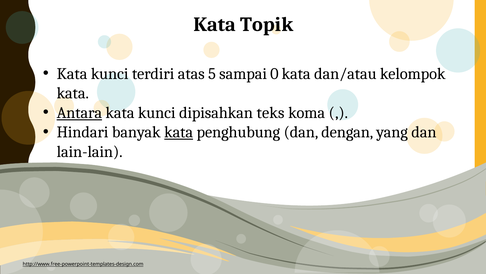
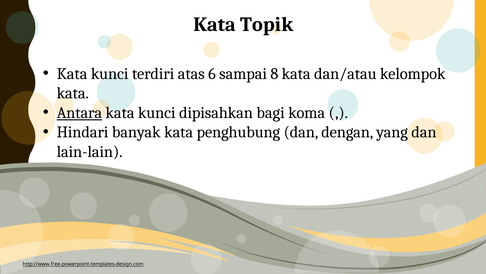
5: 5 -> 6
0: 0 -> 8
teks: teks -> bagi
kata at (179, 132) underline: present -> none
